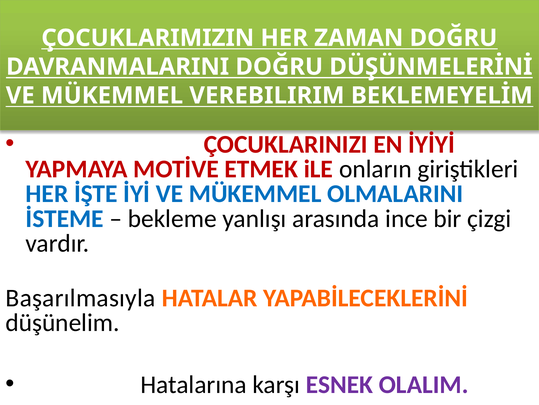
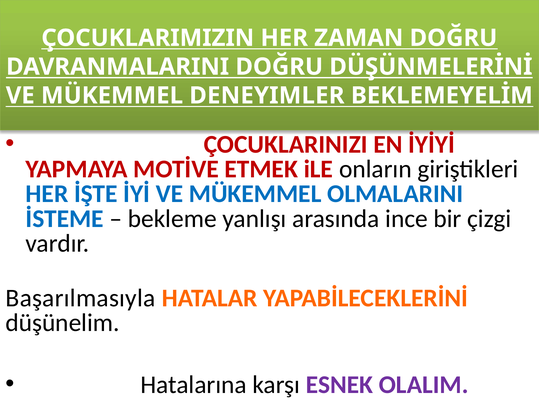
VEREBILIRIM: VEREBILIRIM -> DENEYIMLER
